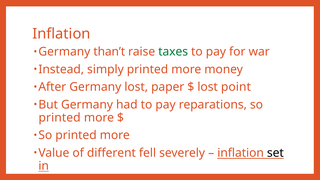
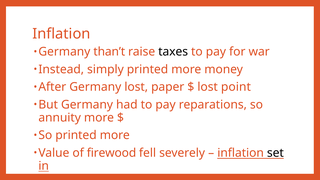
taxes colour: green -> black
printed at (60, 118): printed -> annuity
different: different -> firewood
